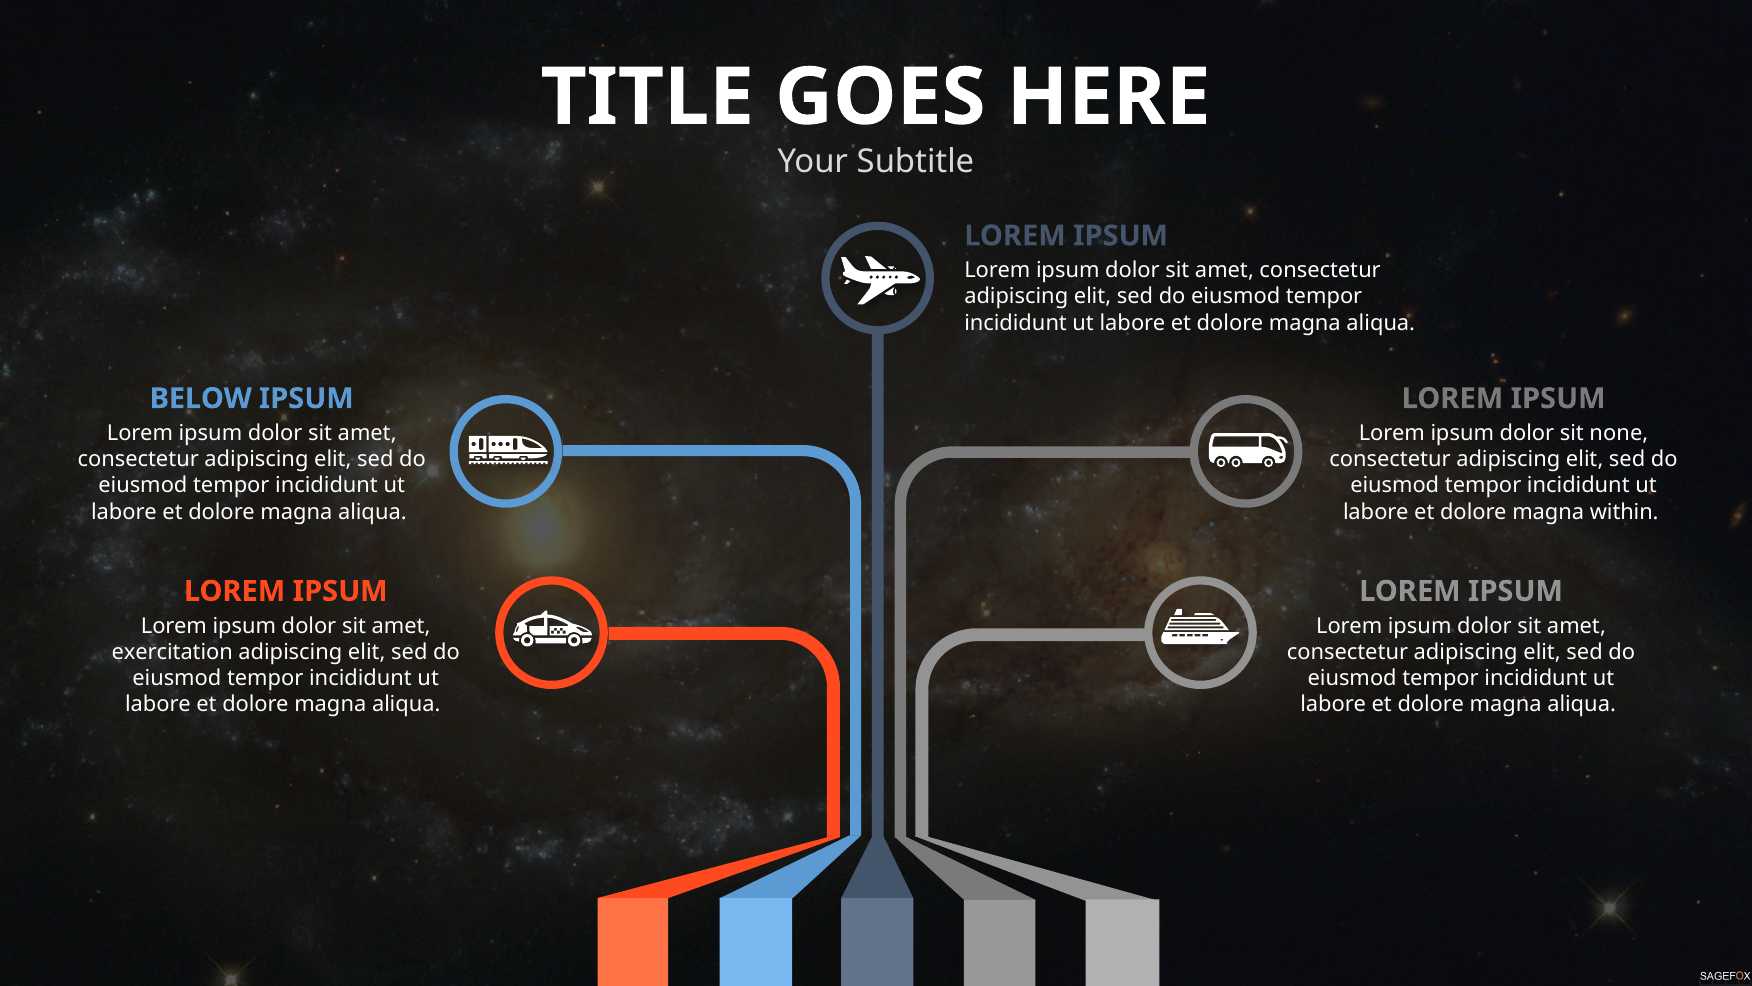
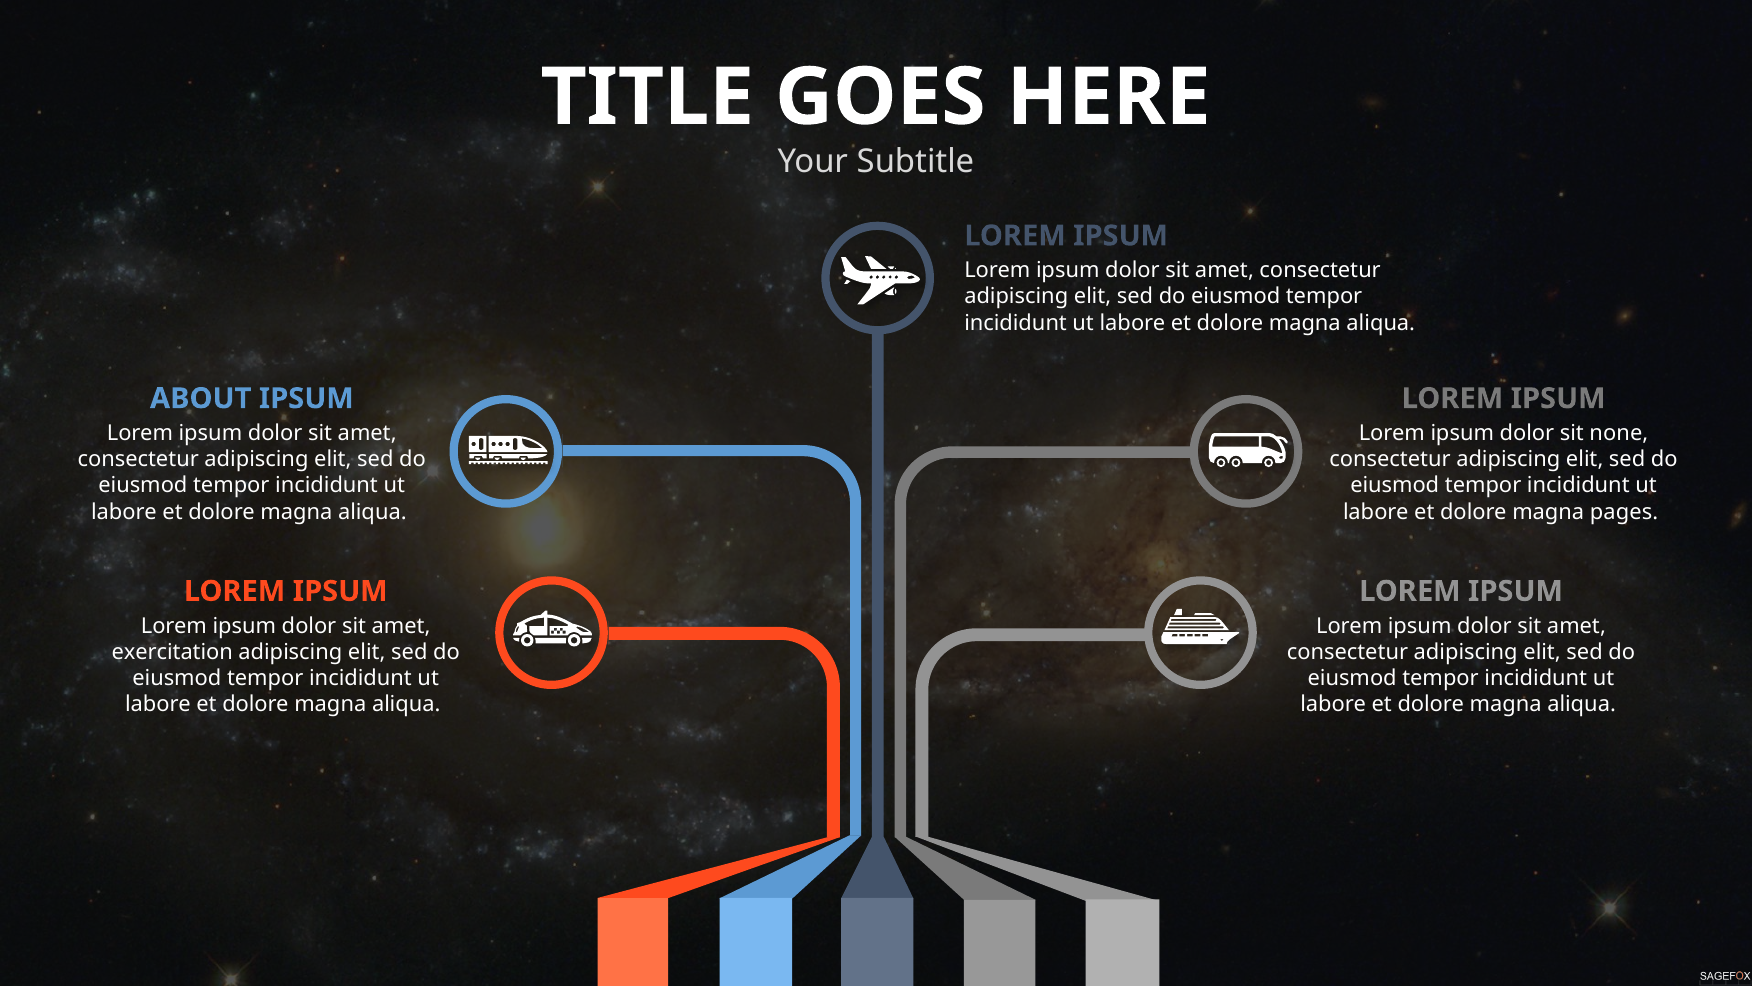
BELOW: BELOW -> ABOUT
within: within -> pages
